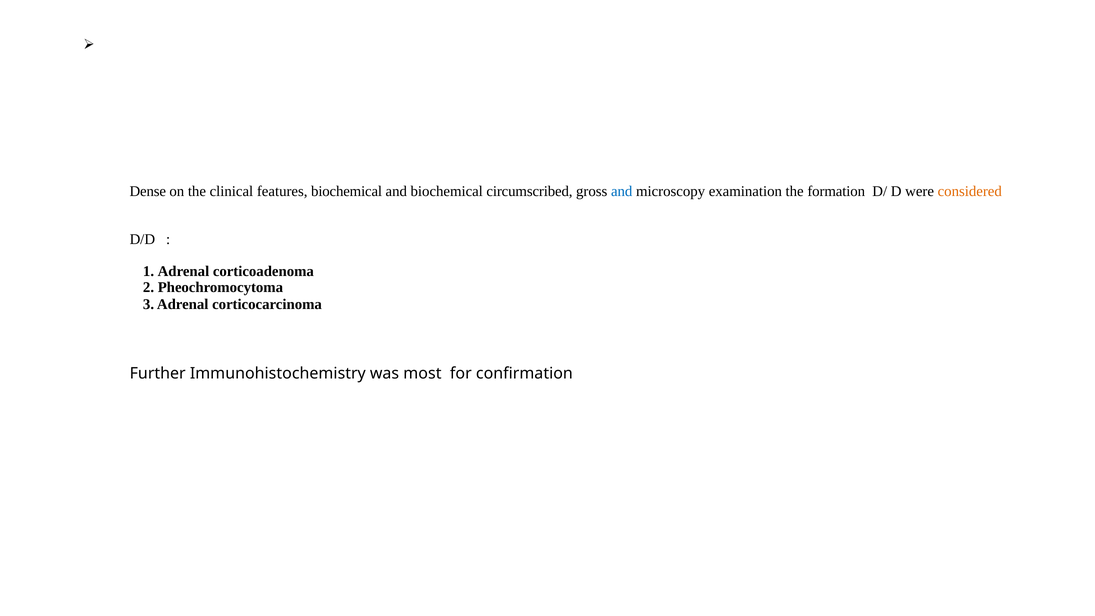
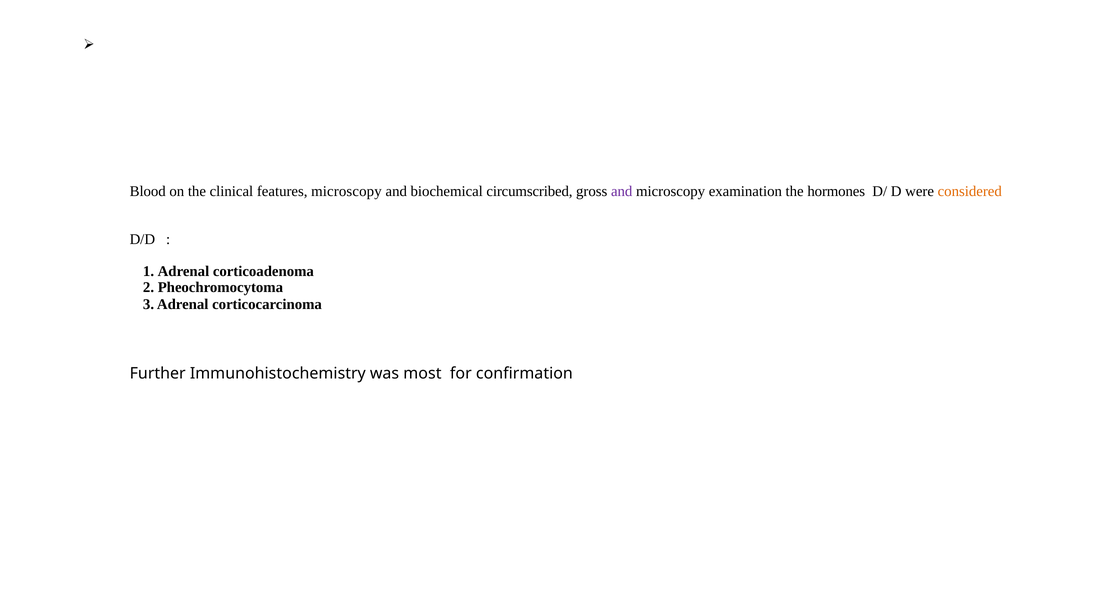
Dense: Dense -> Blood
features biochemical: biochemical -> microscopy
and at (622, 191) colour: blue -> purple
formation: formation -> hormones
